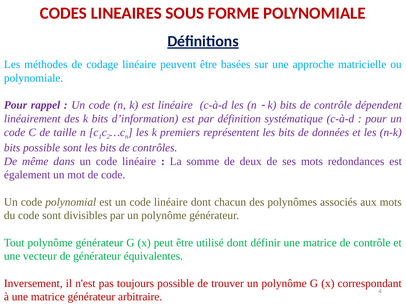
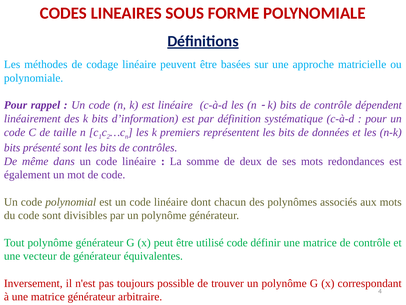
bits possible: possible -> présenté
utilisé dont: dont -> code
